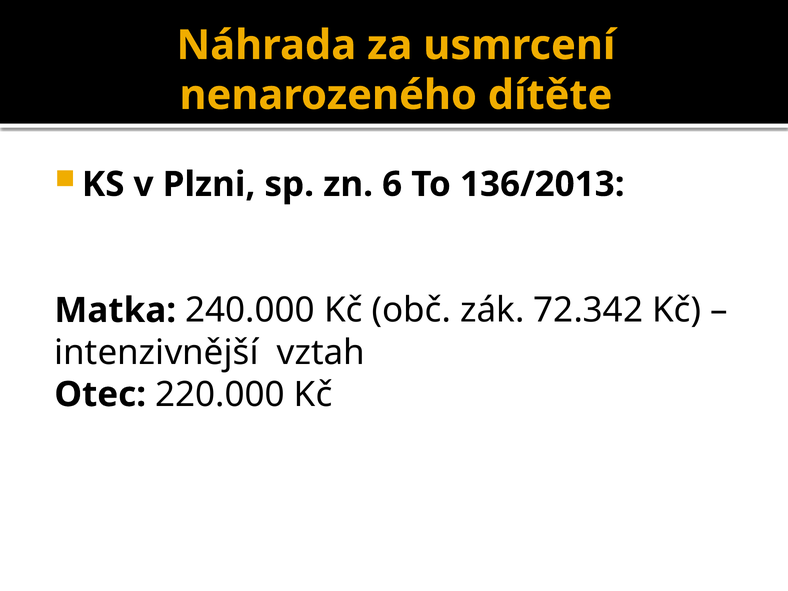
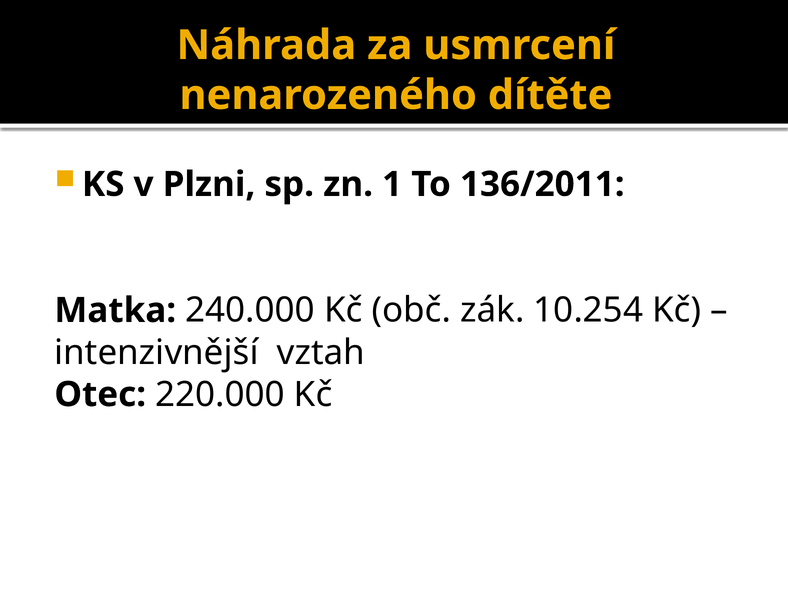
6: 6 -> 1
136/2013: 136/2013 -> 136/2011
72.342: 72.342 -> 10.254
